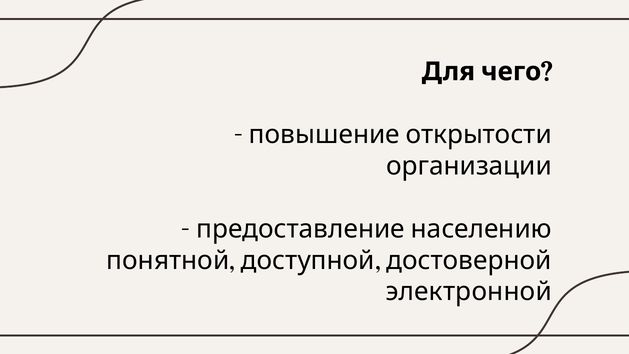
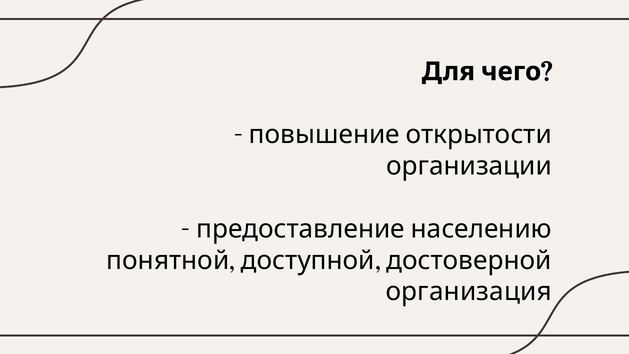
электронной: электронной -> организация
